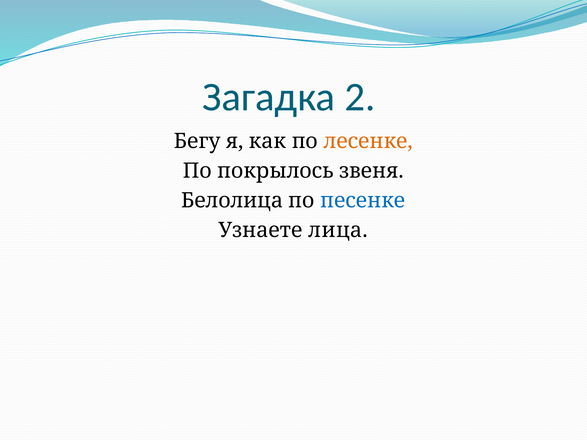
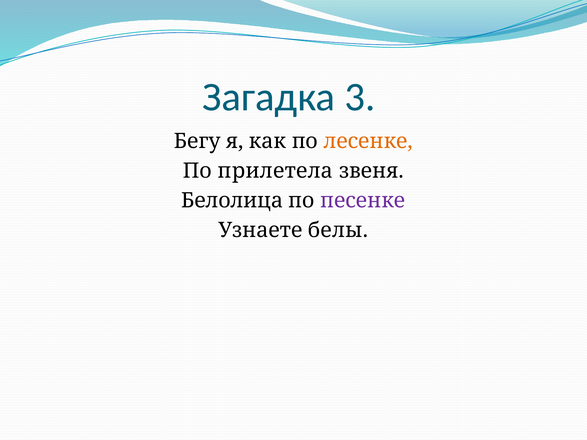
2: 2 -> 3
покрылось: покрылось -> прилетела
песенке colour: blue -> purple
лица: лица -> белы
